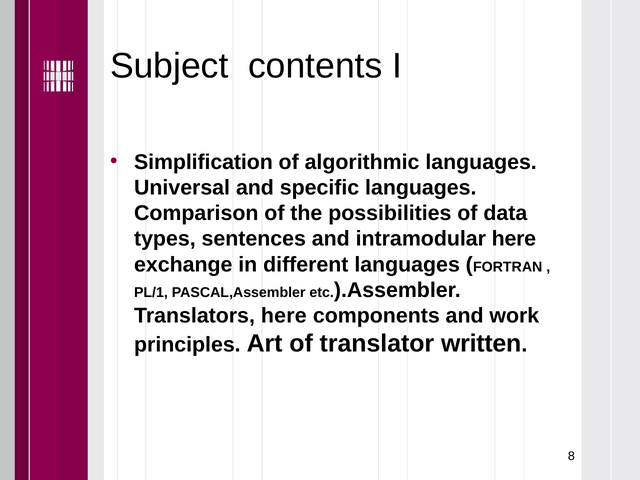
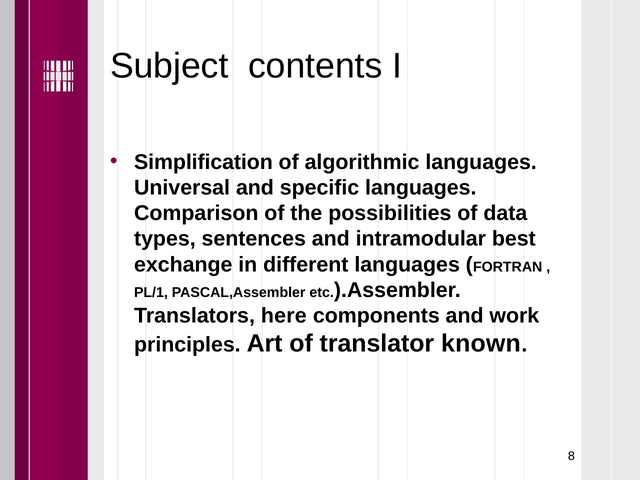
intramodular here: here -> best
written: written -> known
